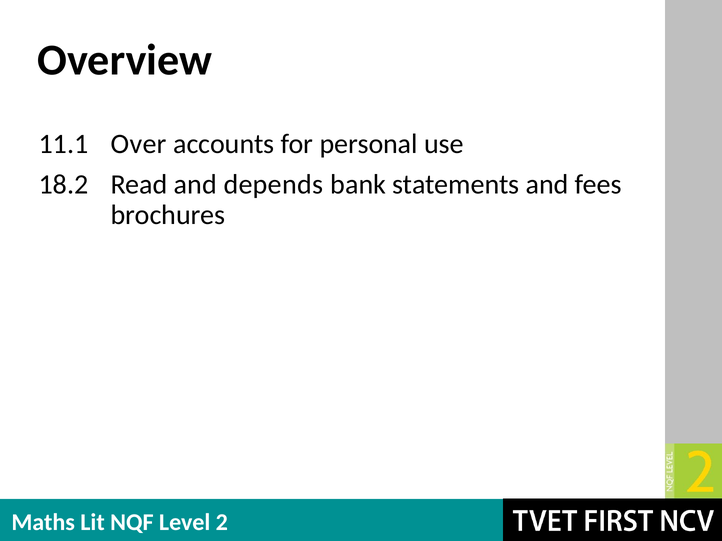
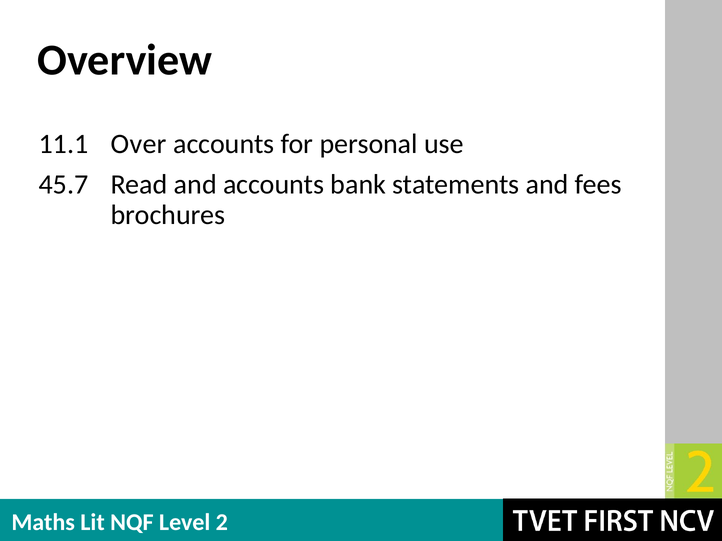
18.2: 18.2 -> 45.7
and depends: depends -> accounts
